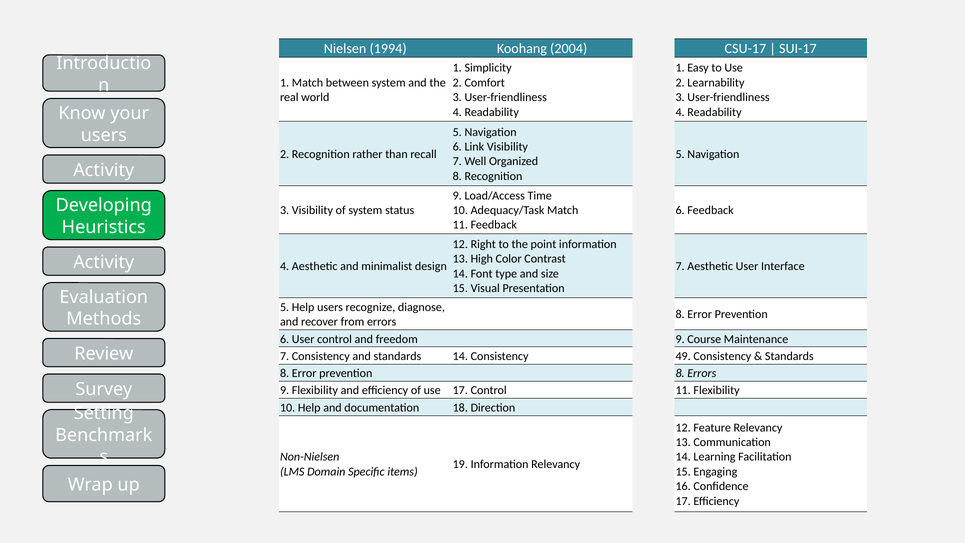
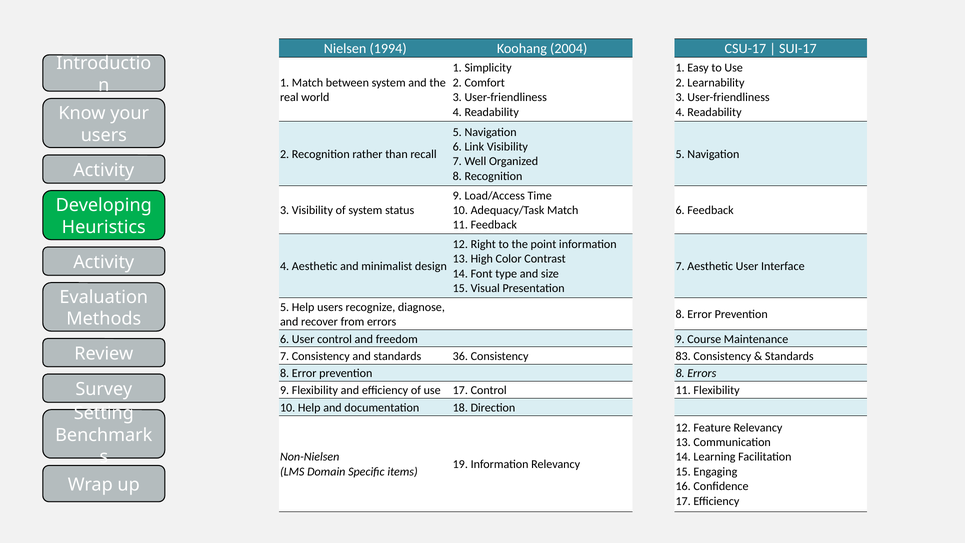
standards 14: 14 -> 36
49: 49 -> 83
